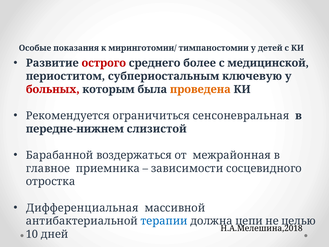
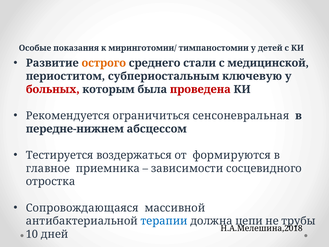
острого colour: red -> orange
более: более -> стали
проведена colour: orange -> red
слизистой: слизистой -> абсцессом
Барабанной: Барабанной -> Тестируется
межрайонная: межрайонная -> формируются
Дифференциальная: Дифференциальная -> Сопровождающаяся
целью: целью -> трубы
